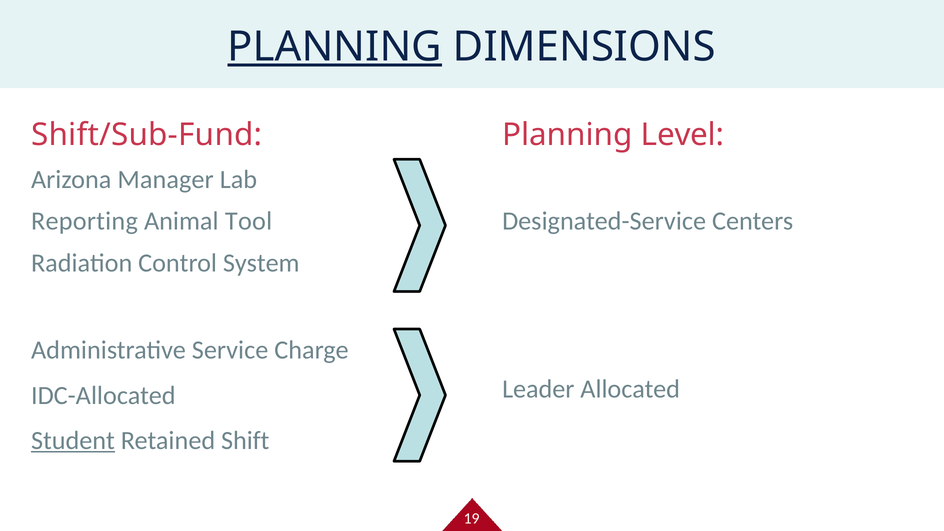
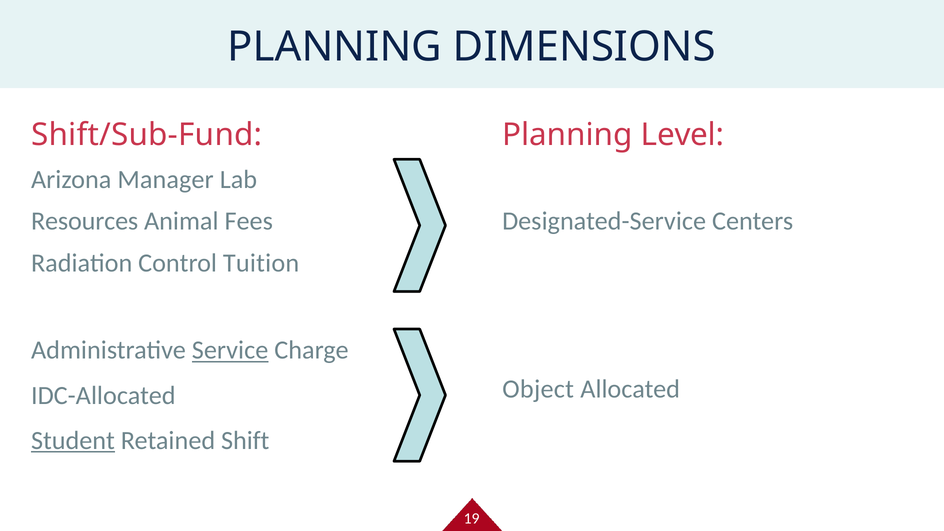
PLANNING at (335, 47) underline: present -> none
Reporting: Reporting -> Resources
Tool: Tool -> Fees
System: System -> Tuition
Service underline: none -> present
Leader: Leader -> Object
